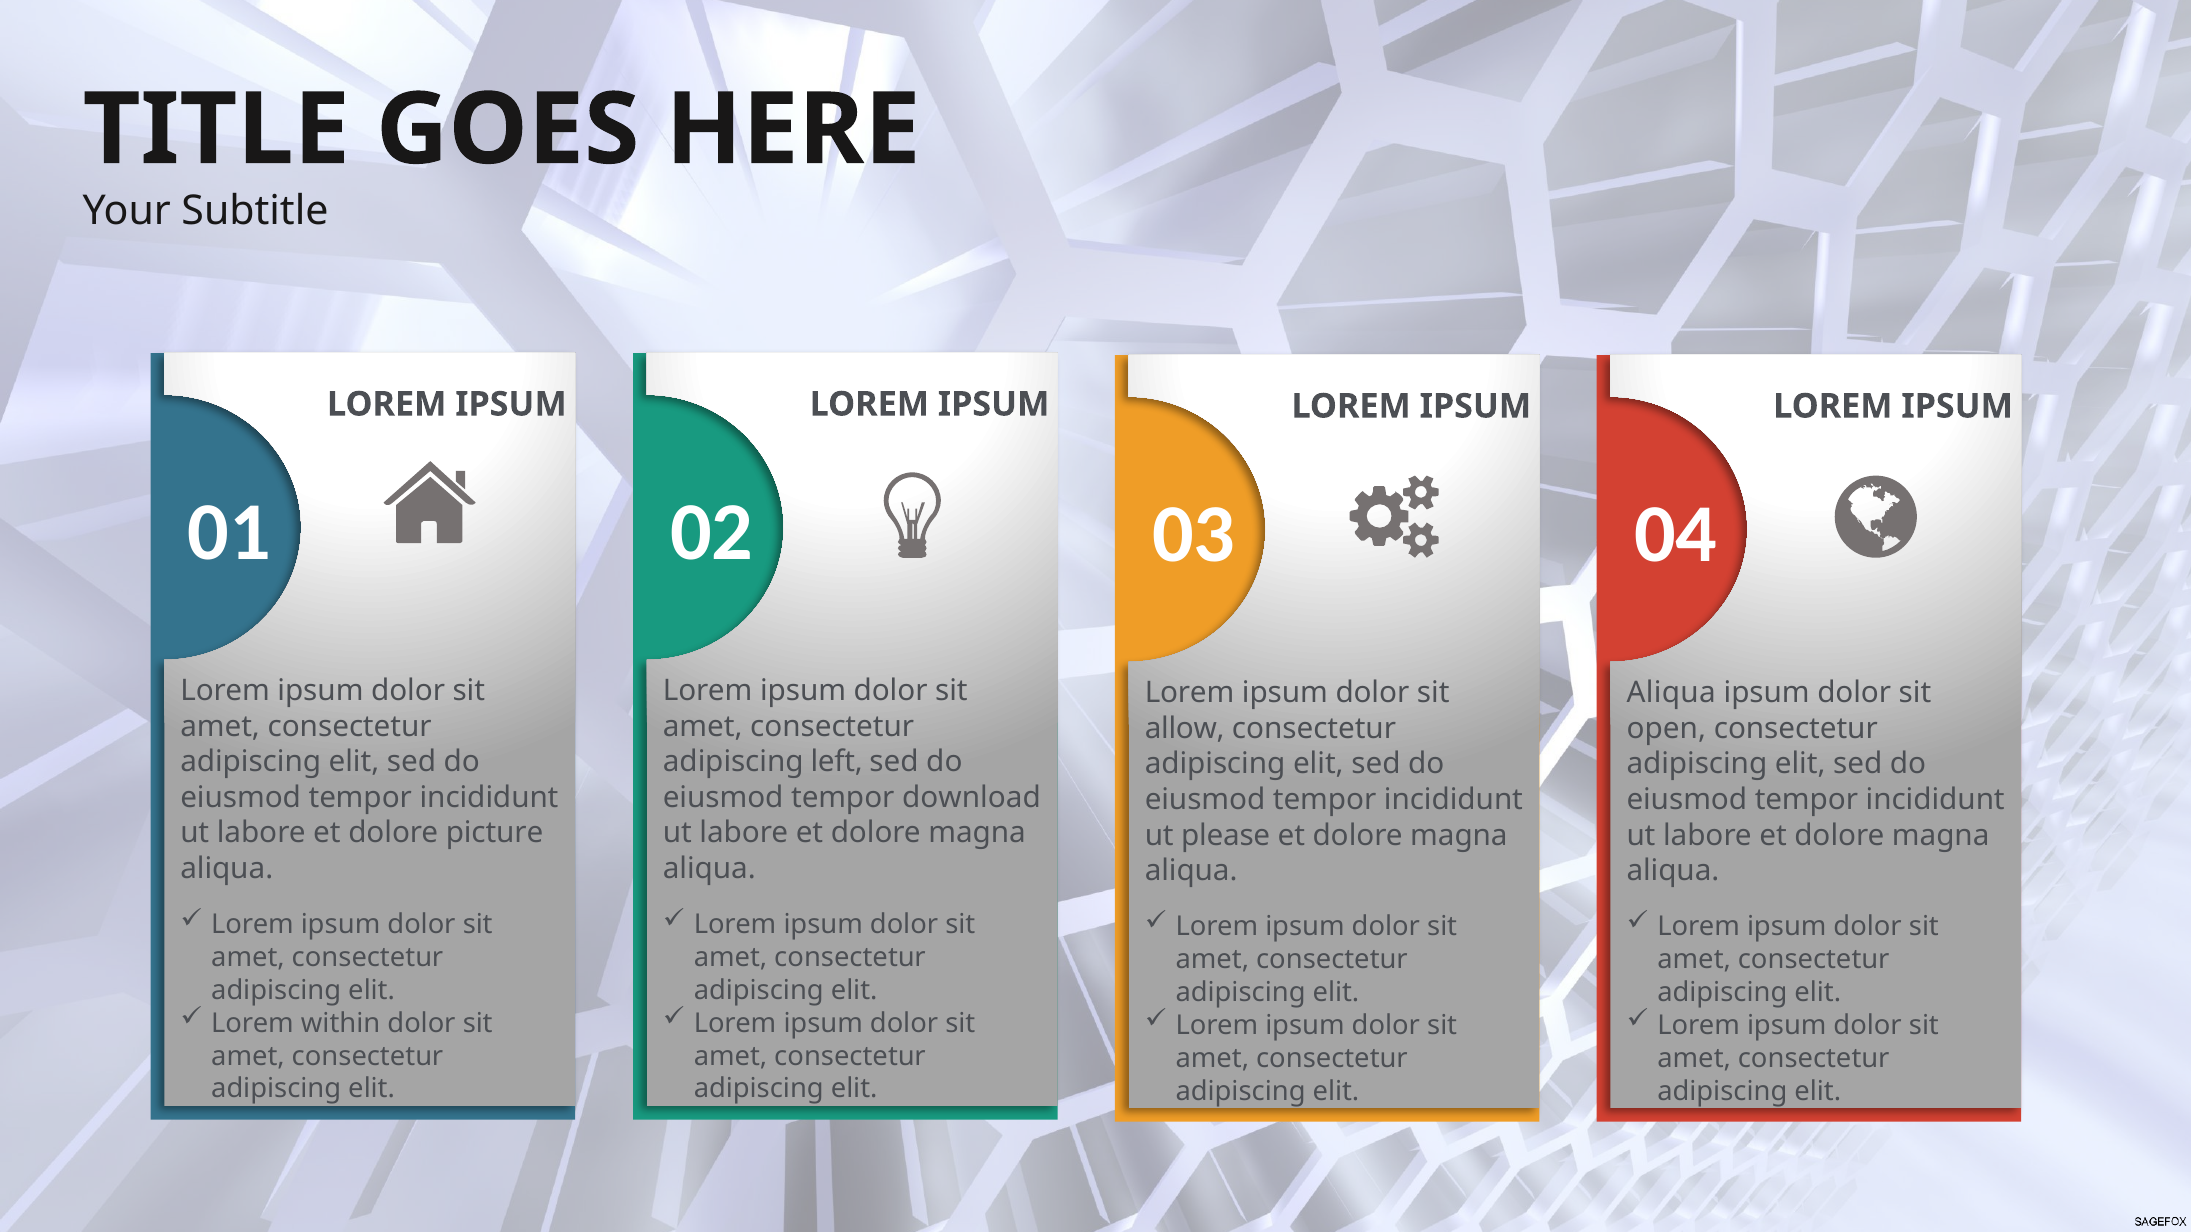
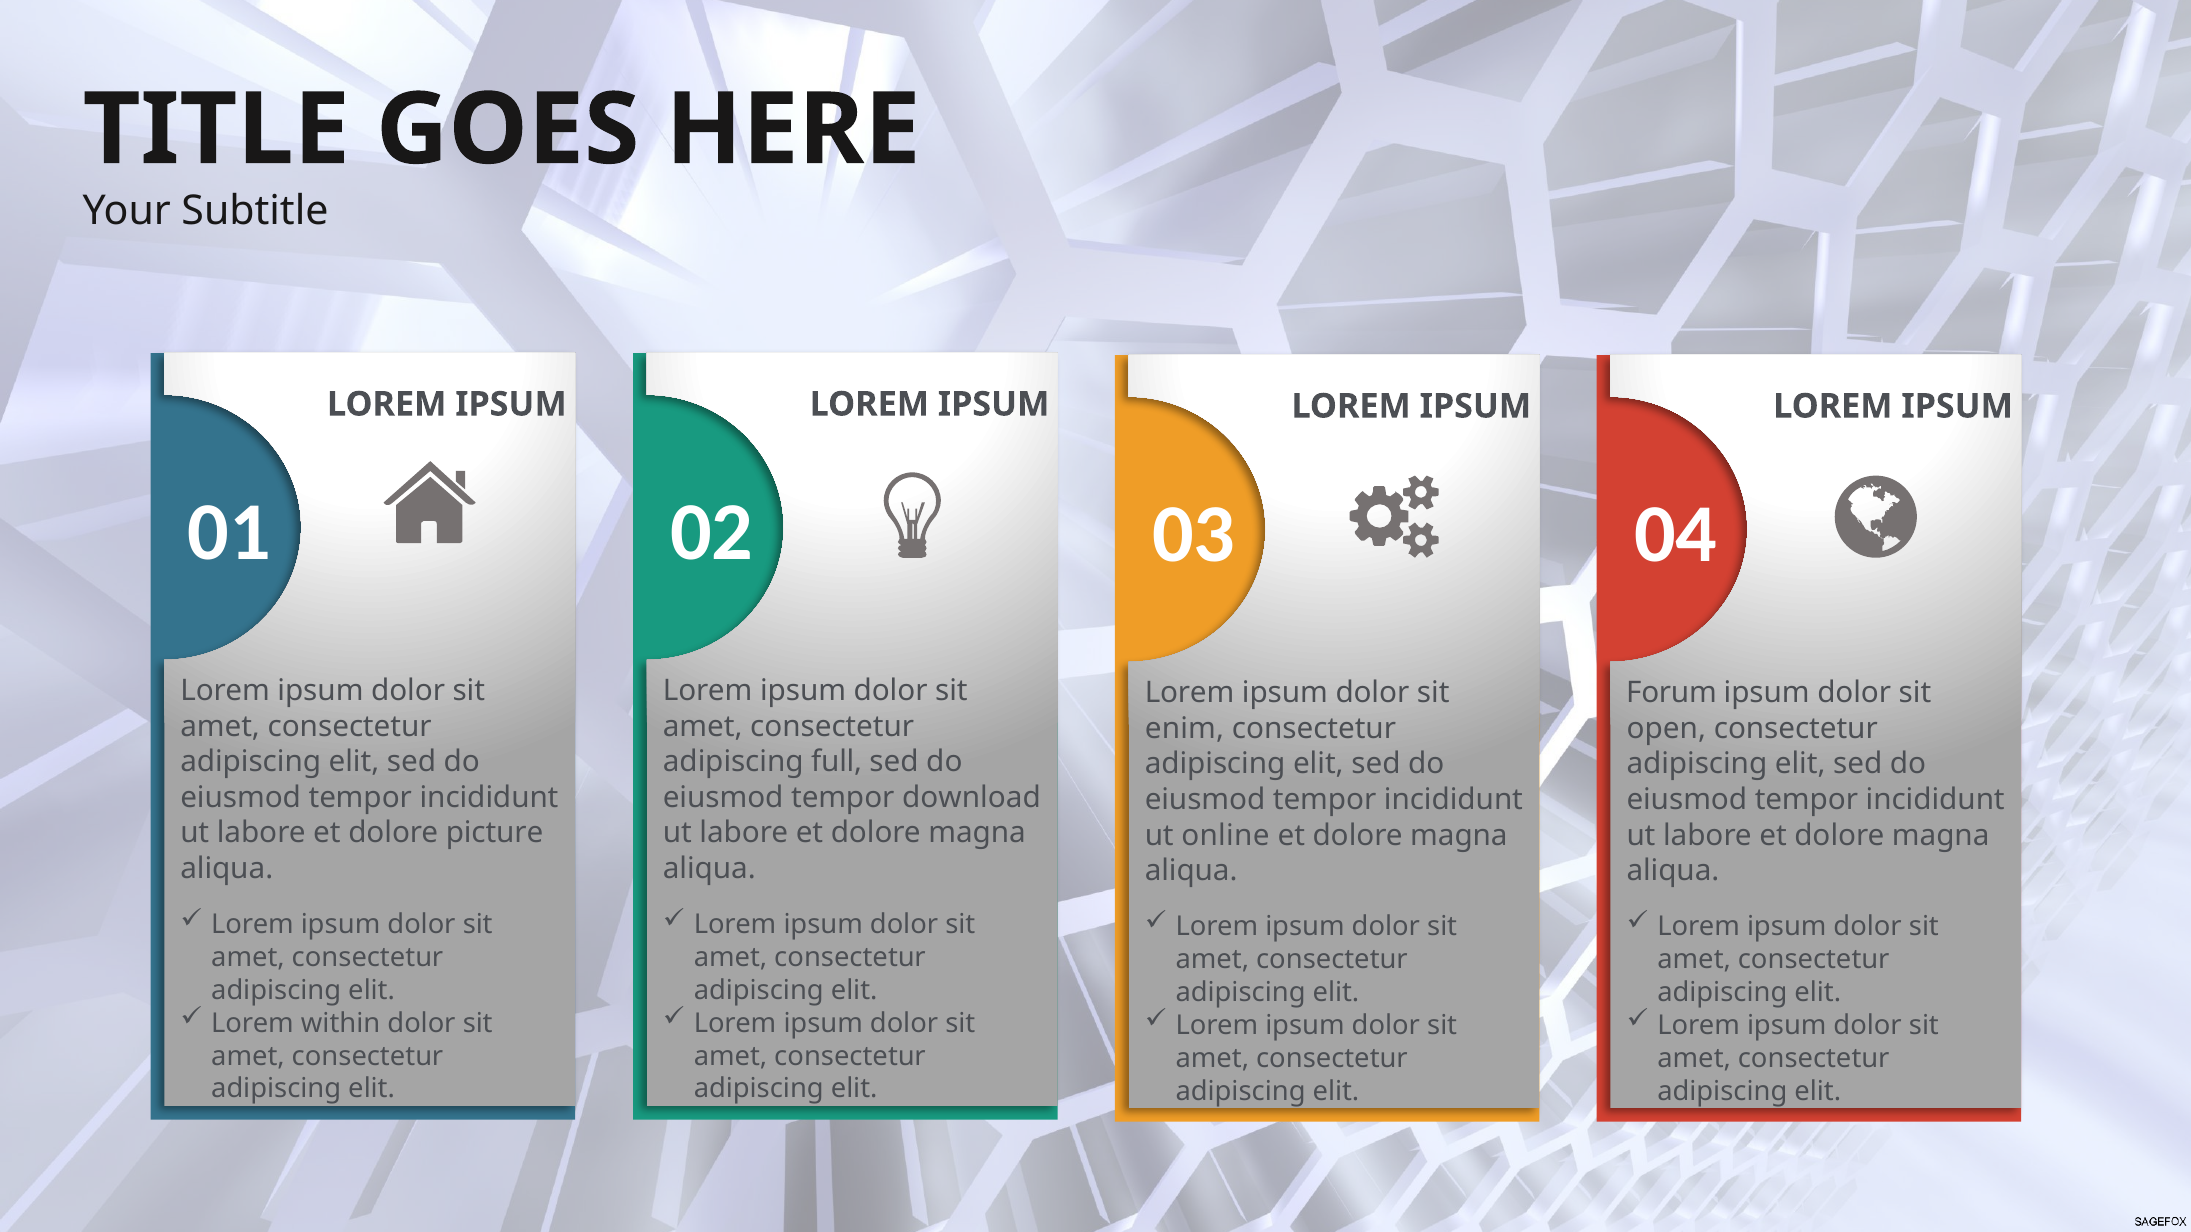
Aliqua at (1671, 693): Aliqua -> Forum
allow: allow -> enim
left: left -> full
please: please -> online
